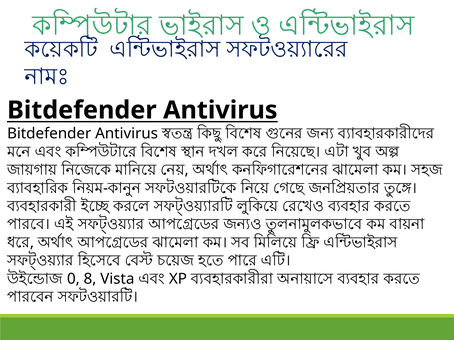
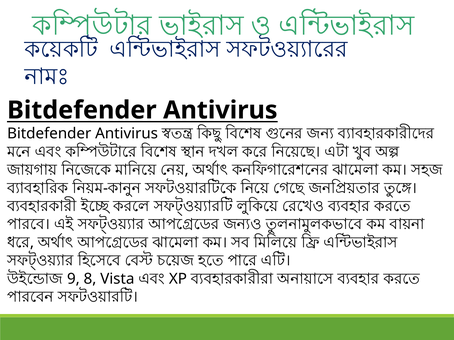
0: 0 -> 9
